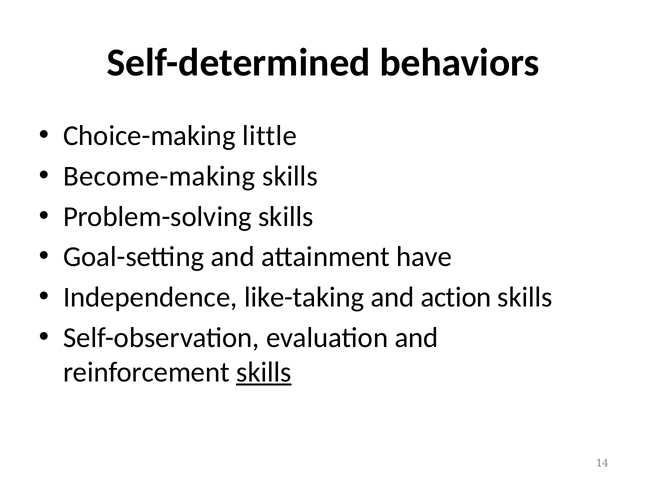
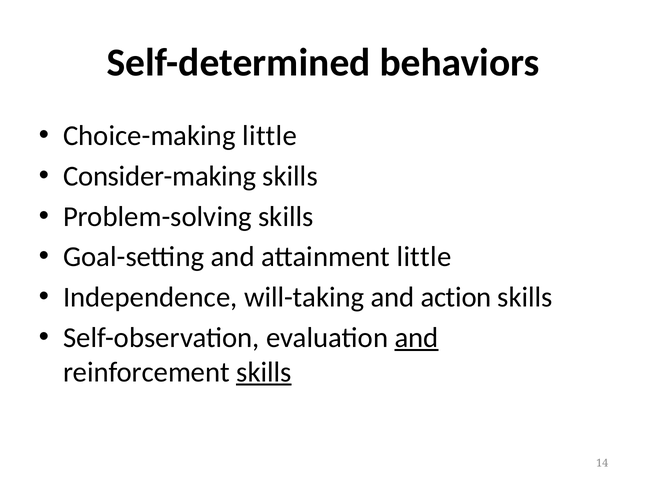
Become-making: Become-making -> Consider-making
attainment have: have -> little
like-taking: like-taking -> will-taking
and at (417, 337) underline: none -> present
